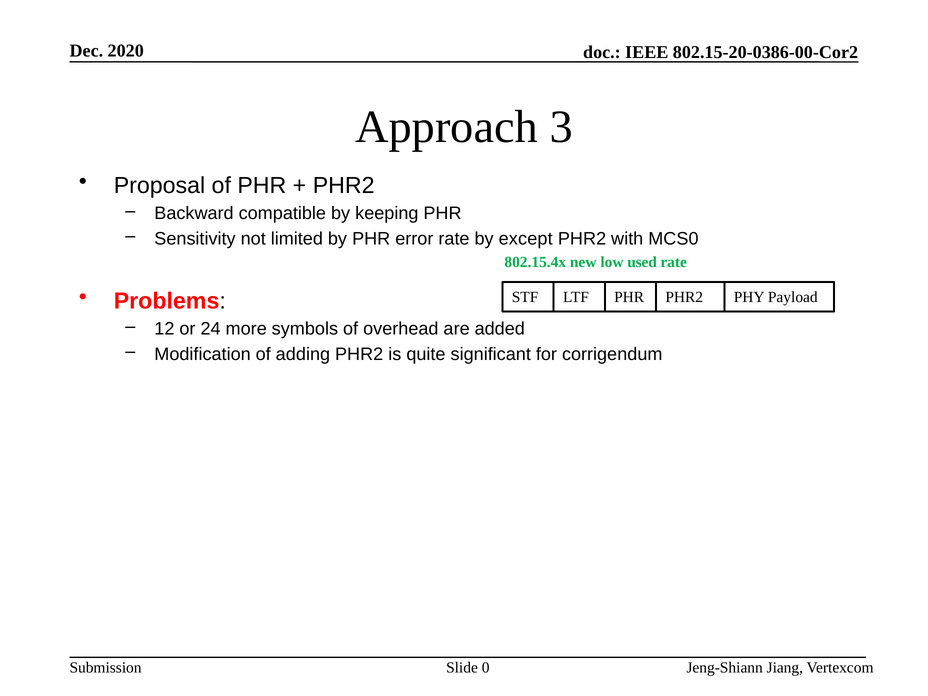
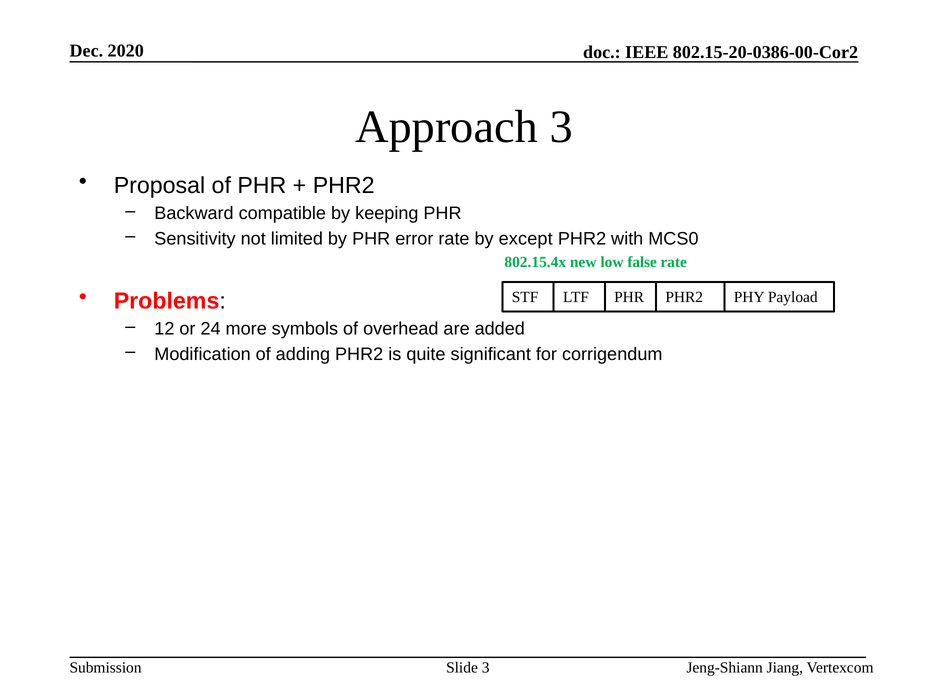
used: used -> false
Slide 0: 0 -> 3
